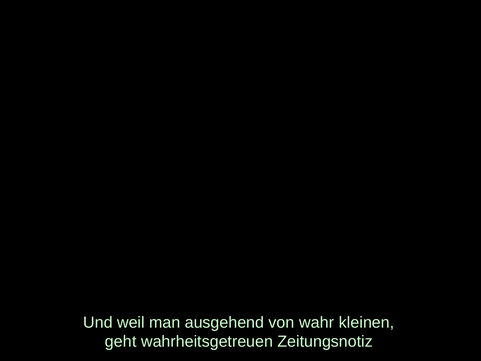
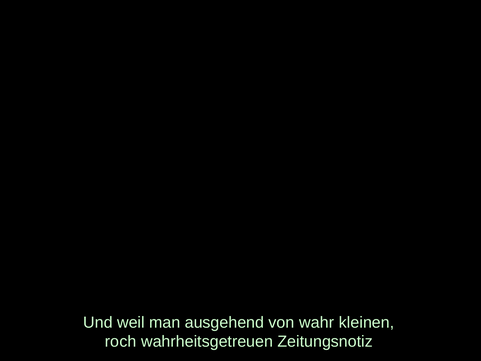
geht: geht -> roch
